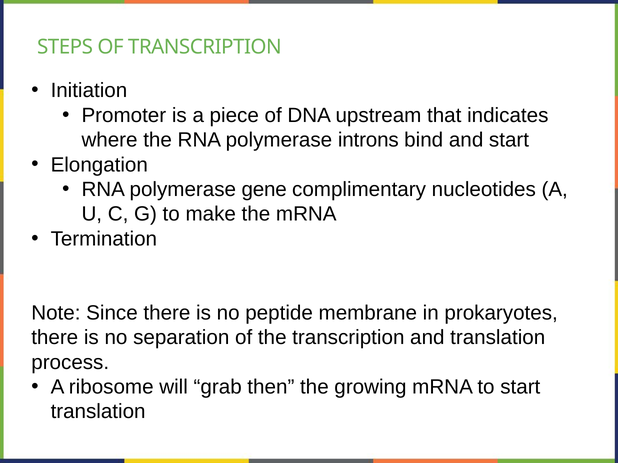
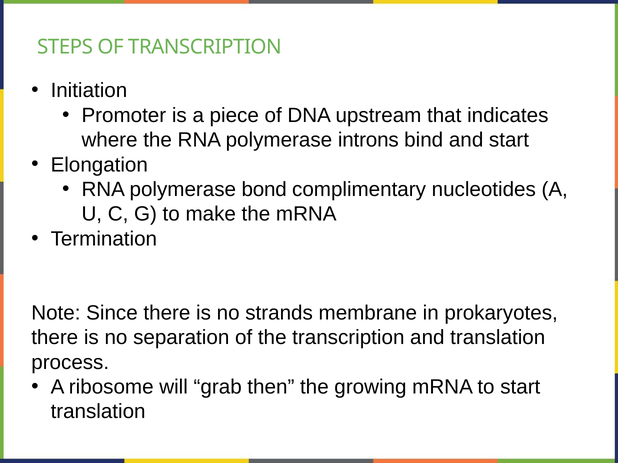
gene: gene -> bond
peptide: peptide -> strands
